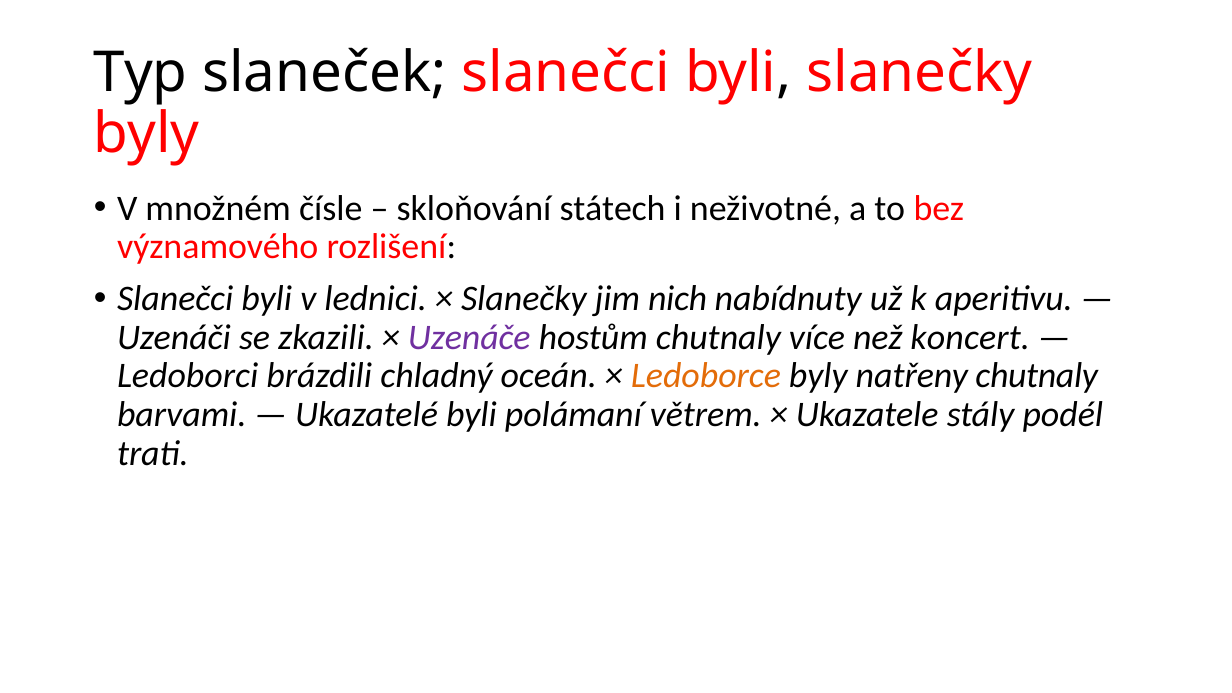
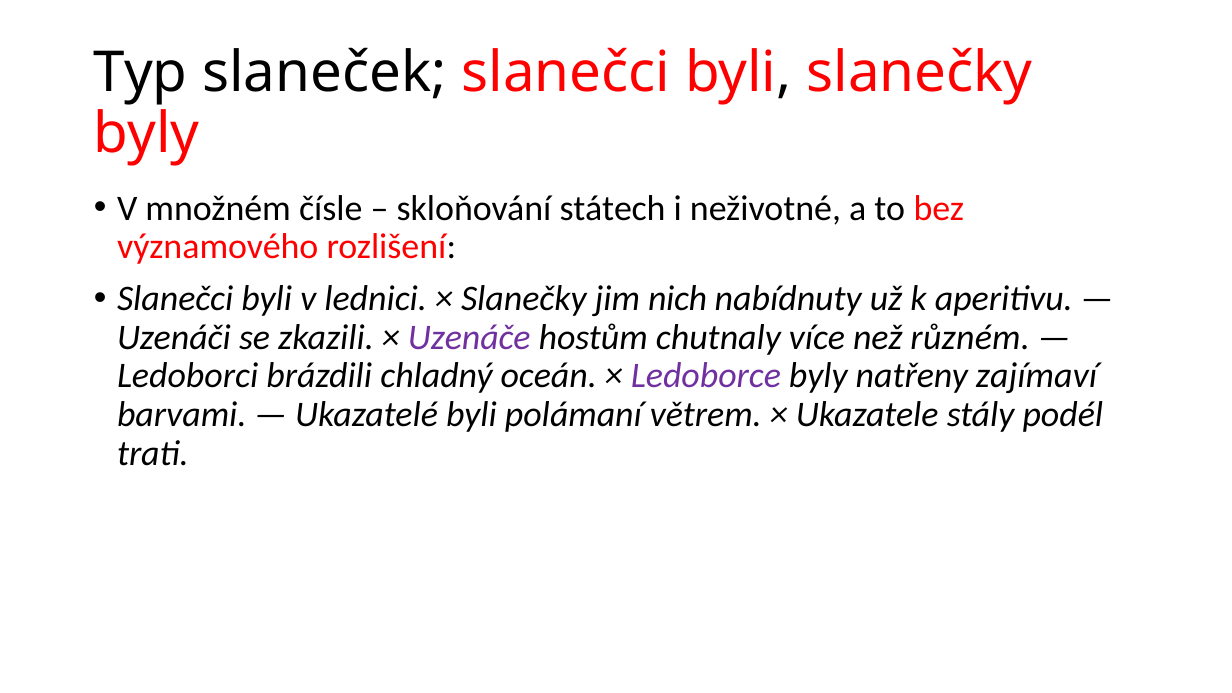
koncert: koncert -> různém
Ledoborce colour: orange -> purple
natřeny chutnaly: chutnaly -> zajímaví
